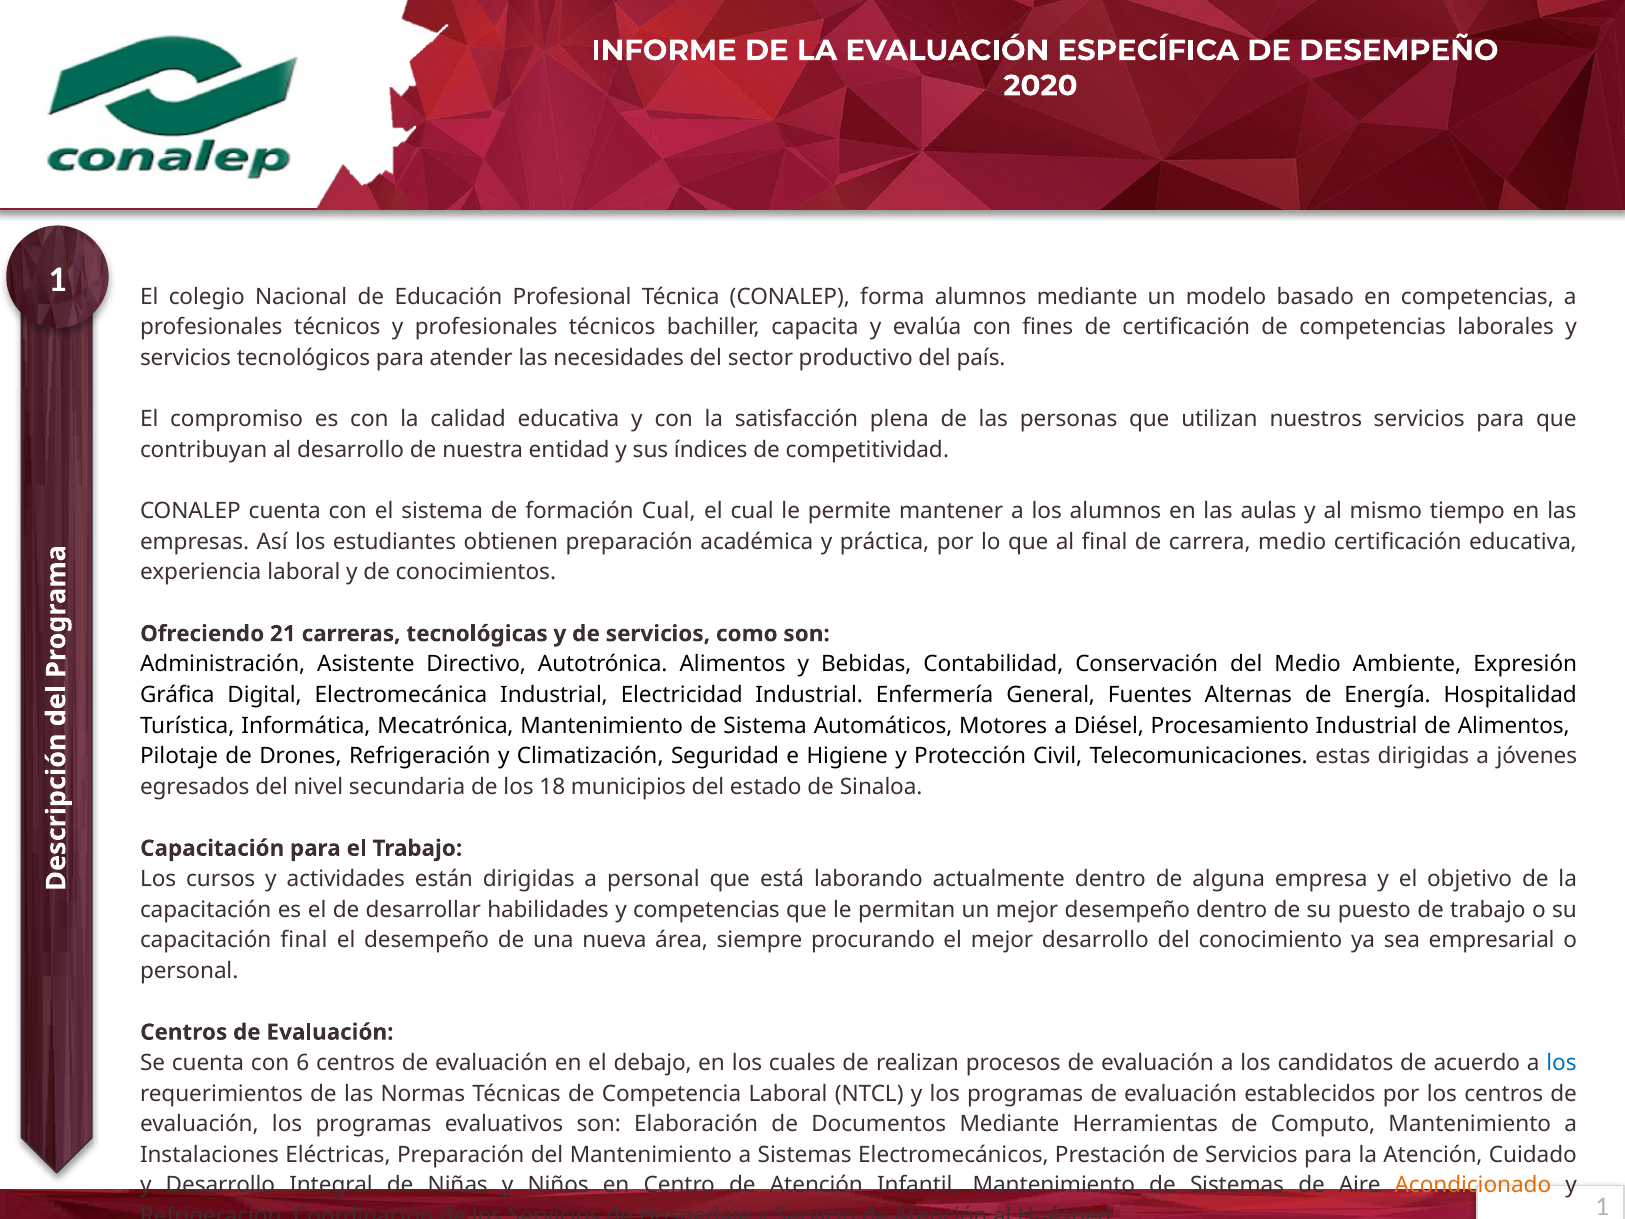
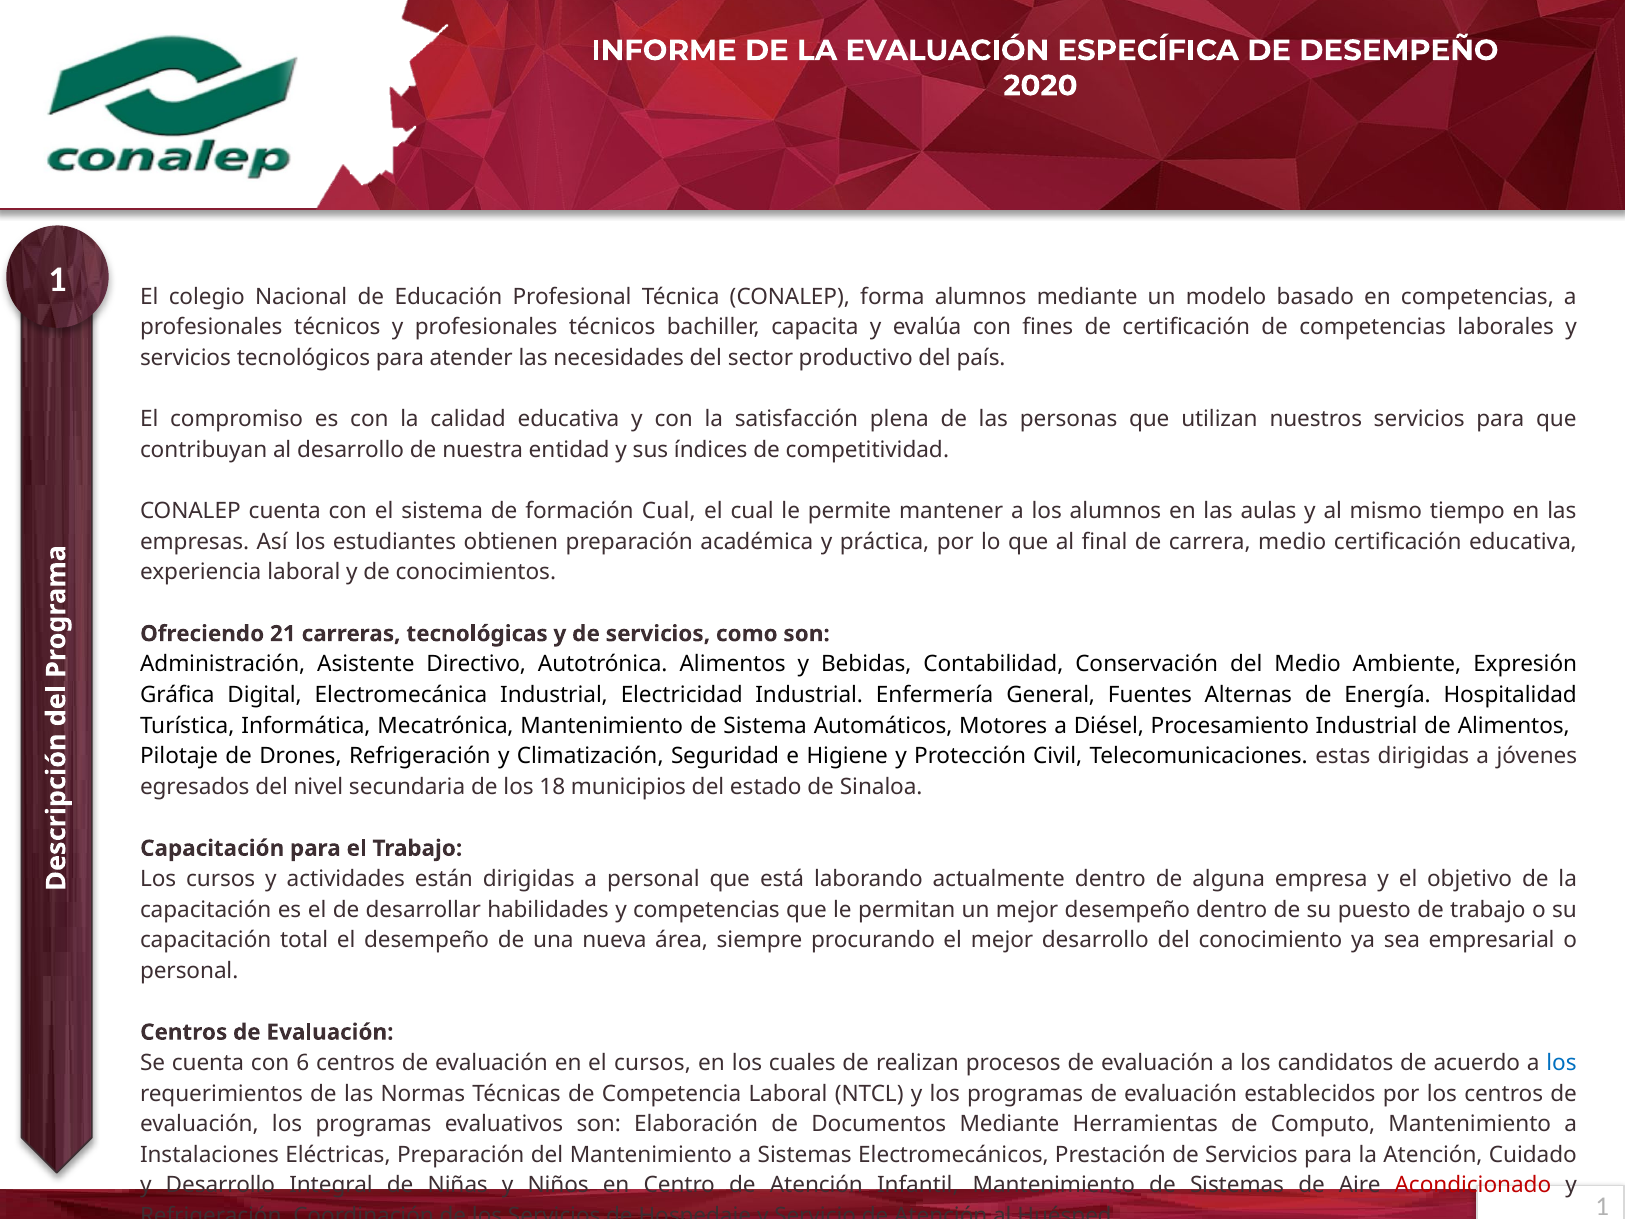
capacitación final: final -> total
el debajo: debajo -> cursos
Acondicionado colour: orange -> red
